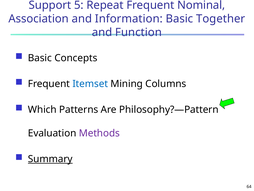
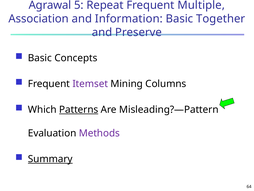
Support: Support -> Agrawal
Nominal: Nominal -> Multiple
Function: Function -> Preserve
Itemset colour: blue -> purple
Patterns underline: none -> present
Philosophy?—Pattern: Philosophy?—Pattern -> Misleading?—Pattern
